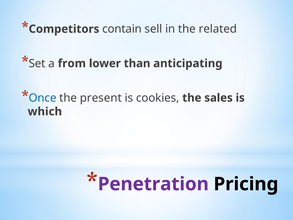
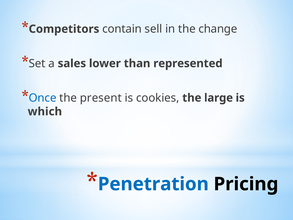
related: related -> change
from: from -> sales
anticipating: anticipating -> represented
sales: sales -> large
Penetration colour: purple -> blue
